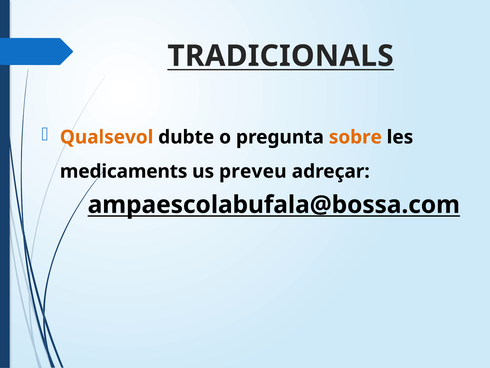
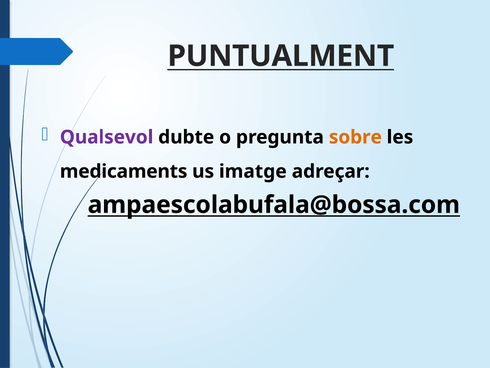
TRADICIONALS: TRADICIONALS -> PUNTUALMENT
Qualsevol colour: orange -> purple
preveu: preveu -> imatge
